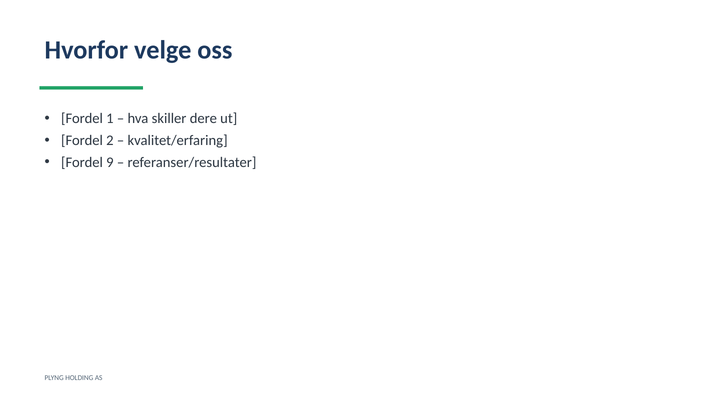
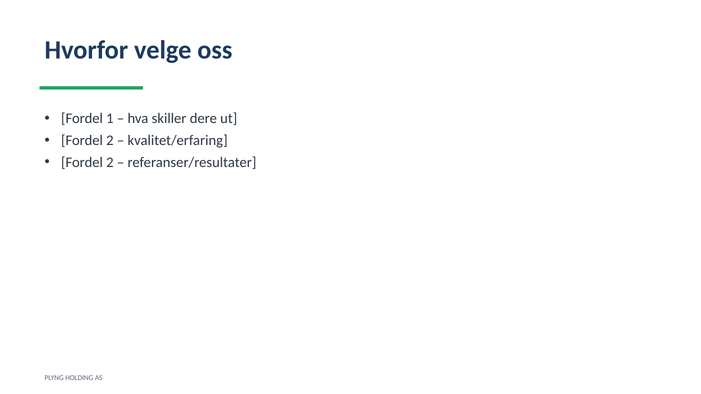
9 at (110, 163): 9 -> 2
